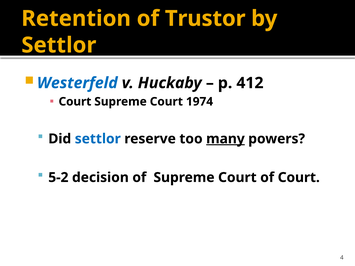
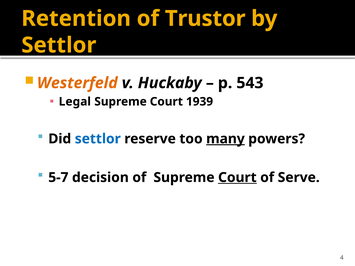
Westerfeld colour: blue -> orange
412: 412 -> 543
Court at (75, 102): Court -> Legal
1974: 1974 -> 1939
5-2: 5-2 -> 5-7
Court at (237, 178) underline: none -> present
of Court: Court -> Serve
